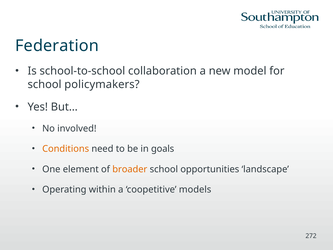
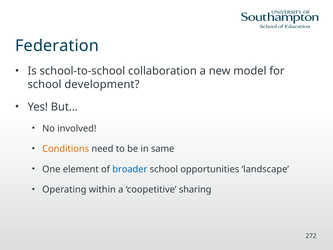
policymakers: policymakers -> development
goals: goals -> same
broader colour: orange -> blue
models: models -> sharing
